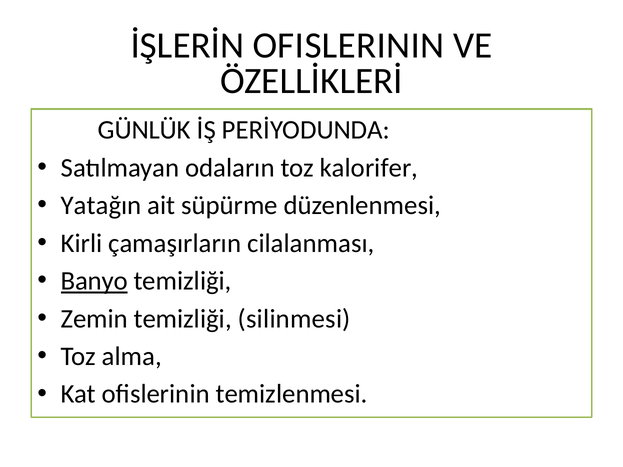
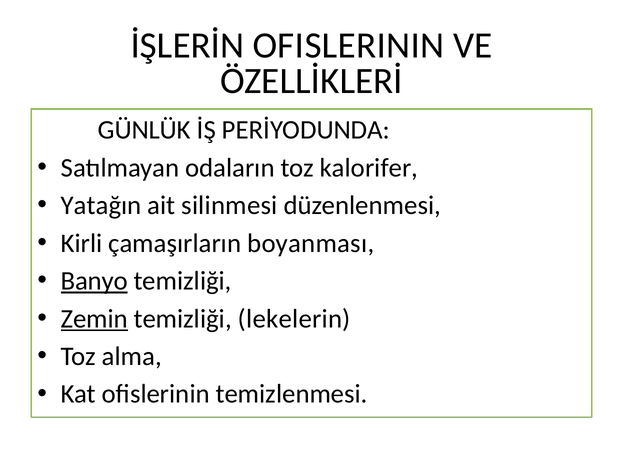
süpürme: süpürme -> silinmesi
cilalanması: cilalanması -> boyanması
Zemin underline: none -> present
silinmesi: silinmesi -> lekelerin
